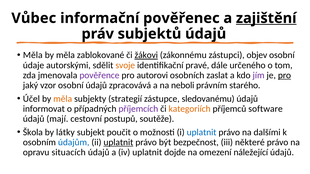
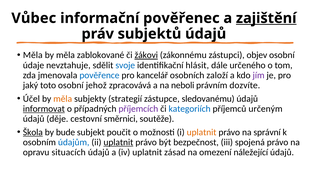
autorskými: autorskými -> nevztahuje
svoje colour: orange -> blue
pravé: pravé -> hlásit
pověřence colour: purple -> blue
autorovi: autorovi -> kancelář
zaslat: zaslat -> založí
pro at (284, 75) underline: present -> none
vzor: vzor -> toto
osobní údajů: údajů -> jehož
starého: starého -> dozvíte
informovat underline: none -> present
kategoriích colour: orange -> blue
software: software -> určeným
mají: mají -> děje
postupů: postupů -> směrnici
Škola underline: none -> present
látky: látky -> bude
uplatnit at (202, 132) colour: blue -> orange
dalšími: dalšími -> správní
některé: některé -> spojená
dojde: dojde -> zásad
